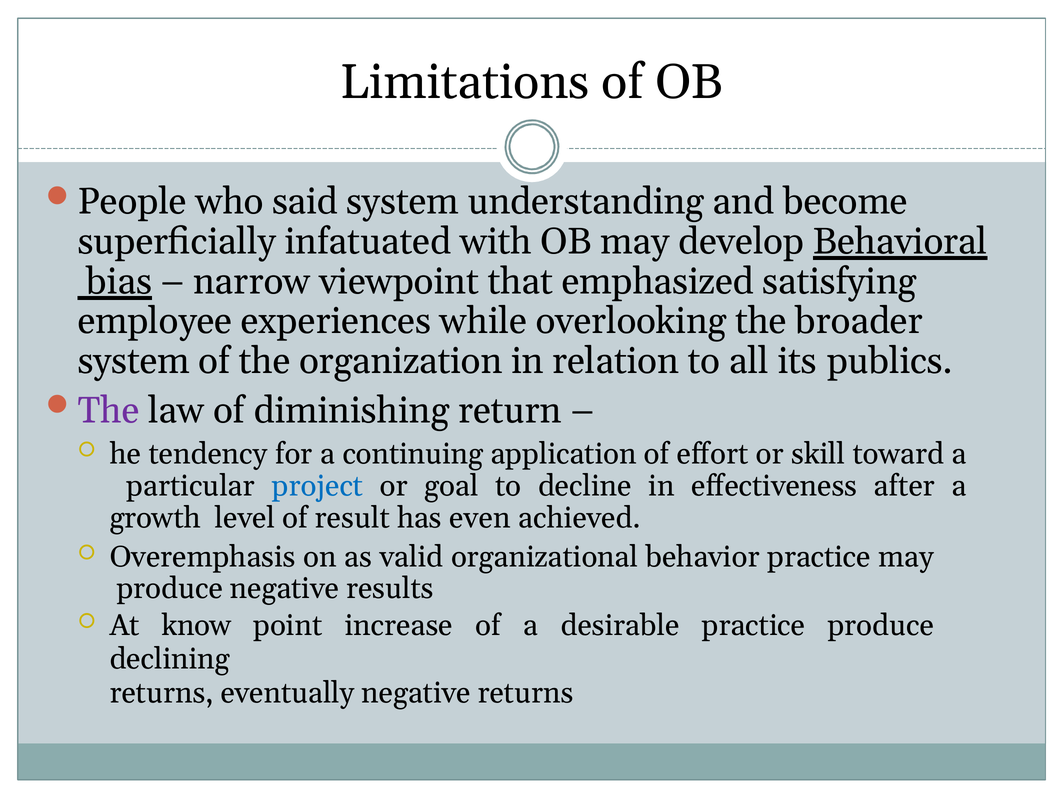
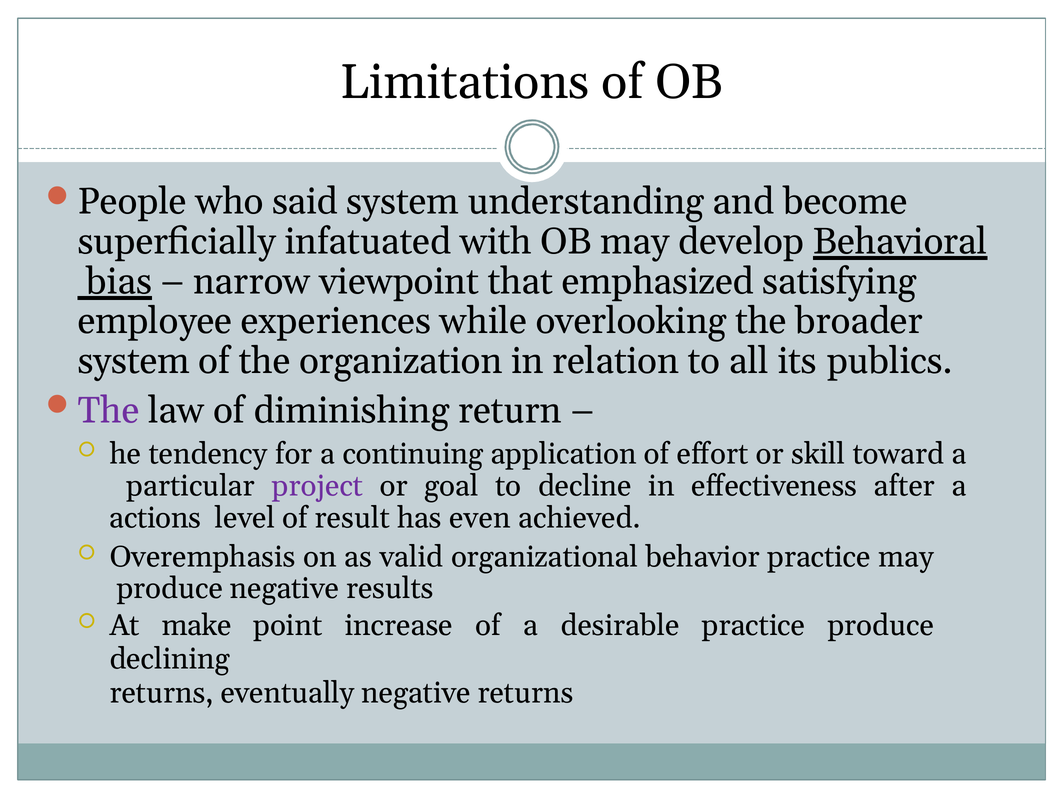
project colour: blue -> purple
growth: growth -> actions
know: know -> make
